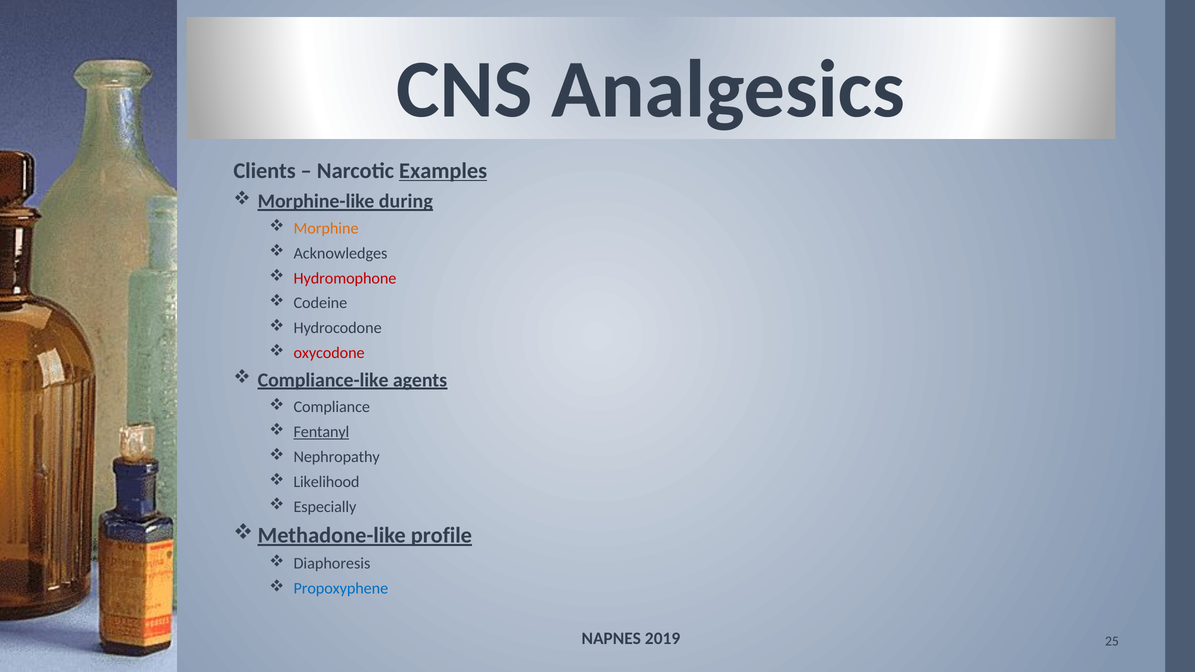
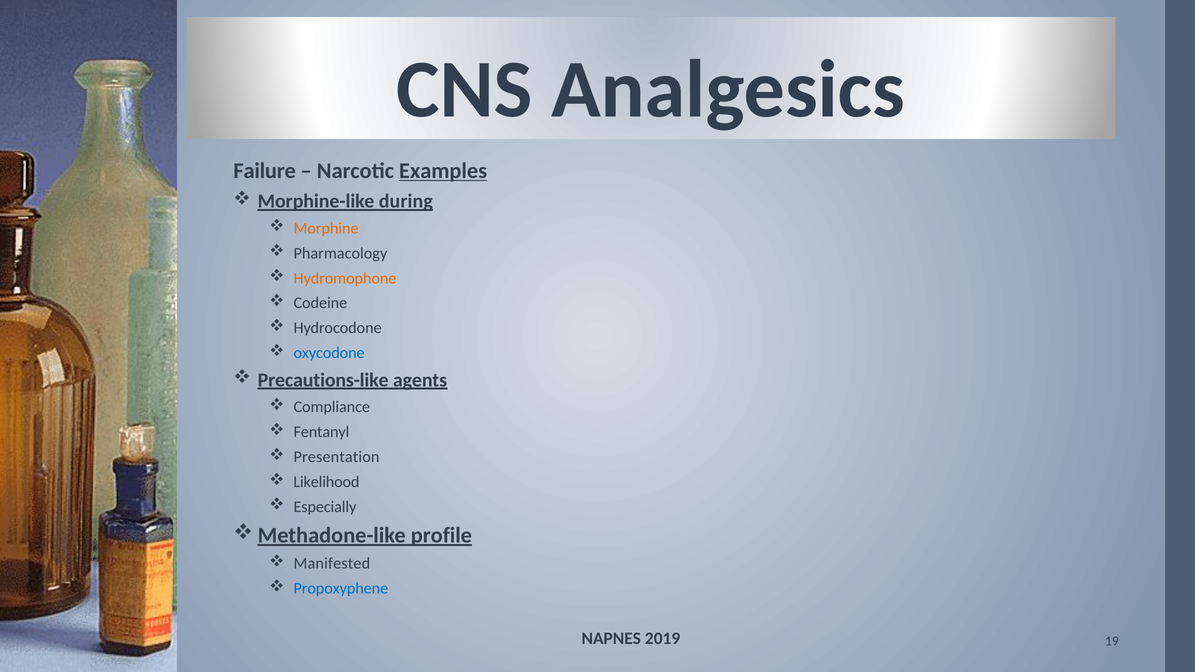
Clients: Clients -> Failure
Acknowledges: Acknowledges -> Pharmacology
Hydromophone colour: red -> orange
oxycodone colour: red -> blue
Compliance-like: Compliance-like -> Precautions-like
Fentanyl underline: present -> none
Nephropathy: Nephropathy -> Presentation
Diaphoresis: Diaphoresis -> Manifested
25: 25 -> 19
